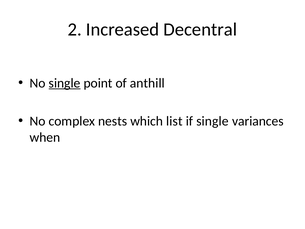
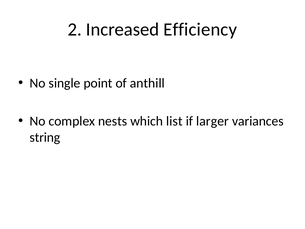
Decentral: Decentral -> Efficiency
single at (65, 83) underline: present -> none
if single: single -> larger
when: when -> string
